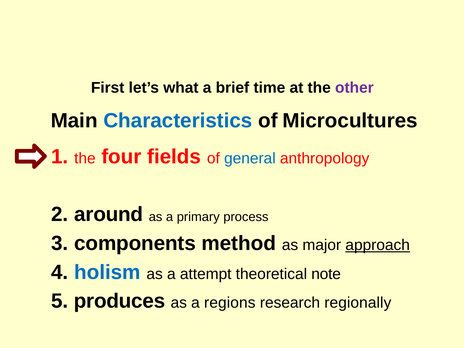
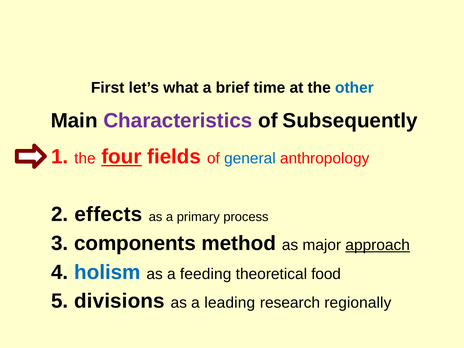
other colour: purple -> blue
Characteristics colour: blue -> purple
Microcultures: Microcultures -> Subsequently
four underline: none -> present
around: around -> effects
attempt: attempt -> feeding
note: note -> food
produces: produces -> divisions
regions: regions -> leading
